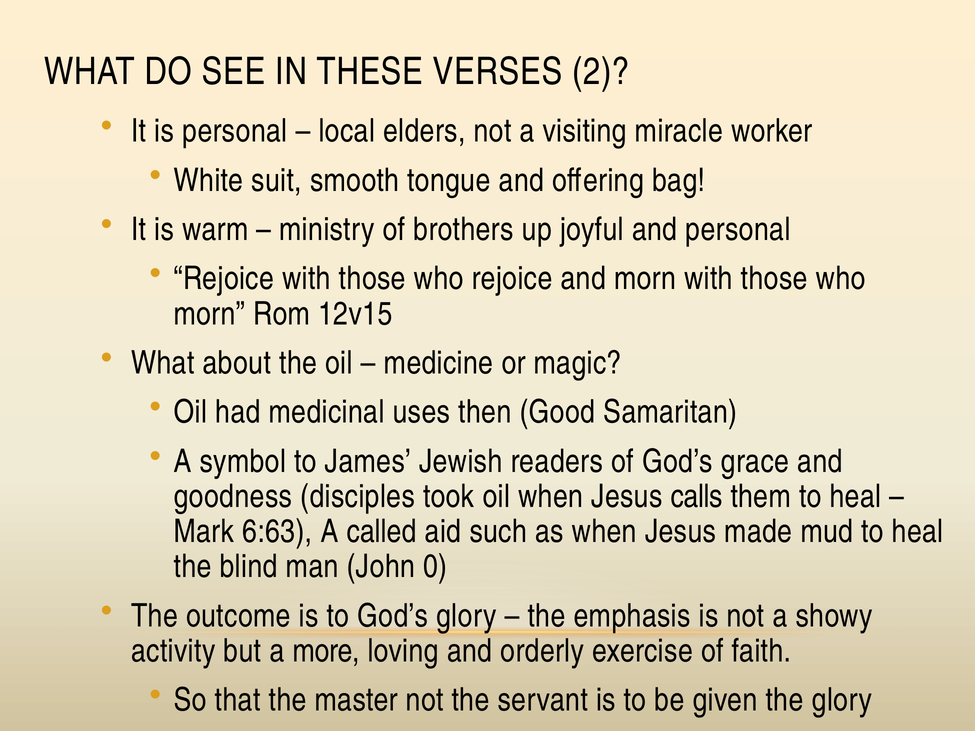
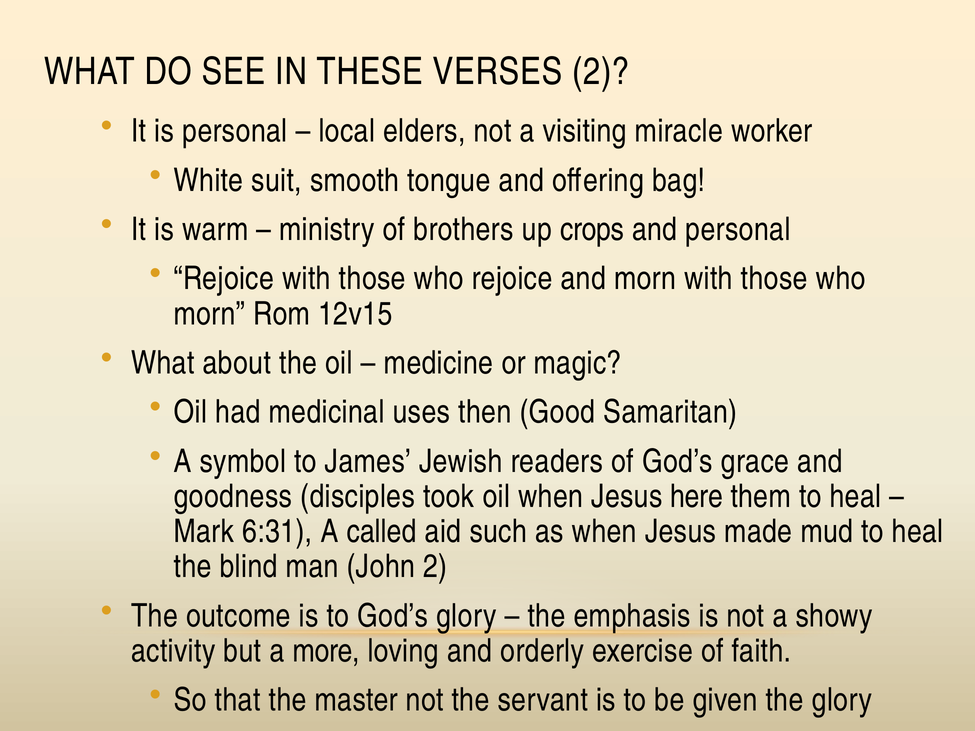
joyful: joyful -> crops
calls: calls -> here
6:63: 6:63 -> 6:31
John 0: 0 -> 2
